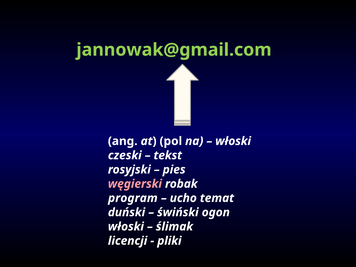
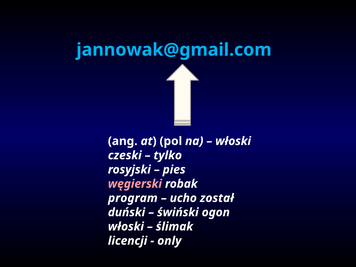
jannowak@gmail.com colour: light green -> light blue
tekst: tekst -> tylko
temat: temat -> został
pliki: pliki -> only
